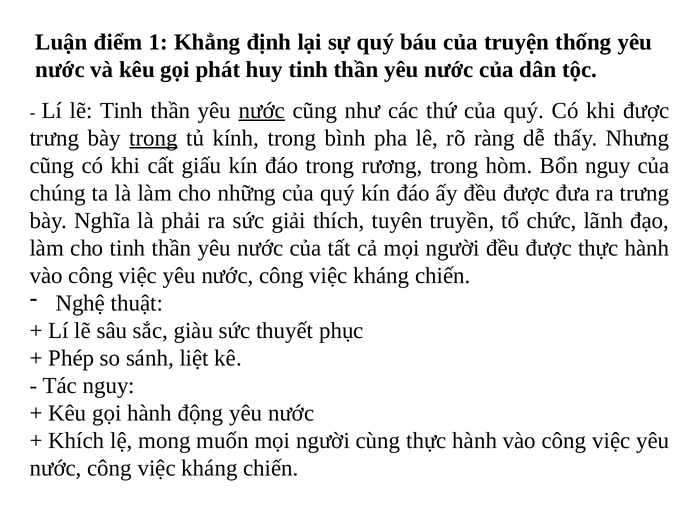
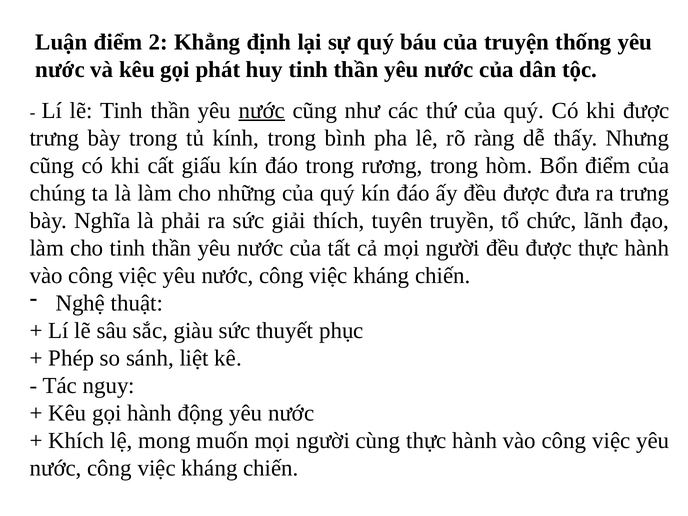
1: 1 -> 2
trong at (154, 138) underline: present -> none
Bổn nguy: nguy -> điểm
